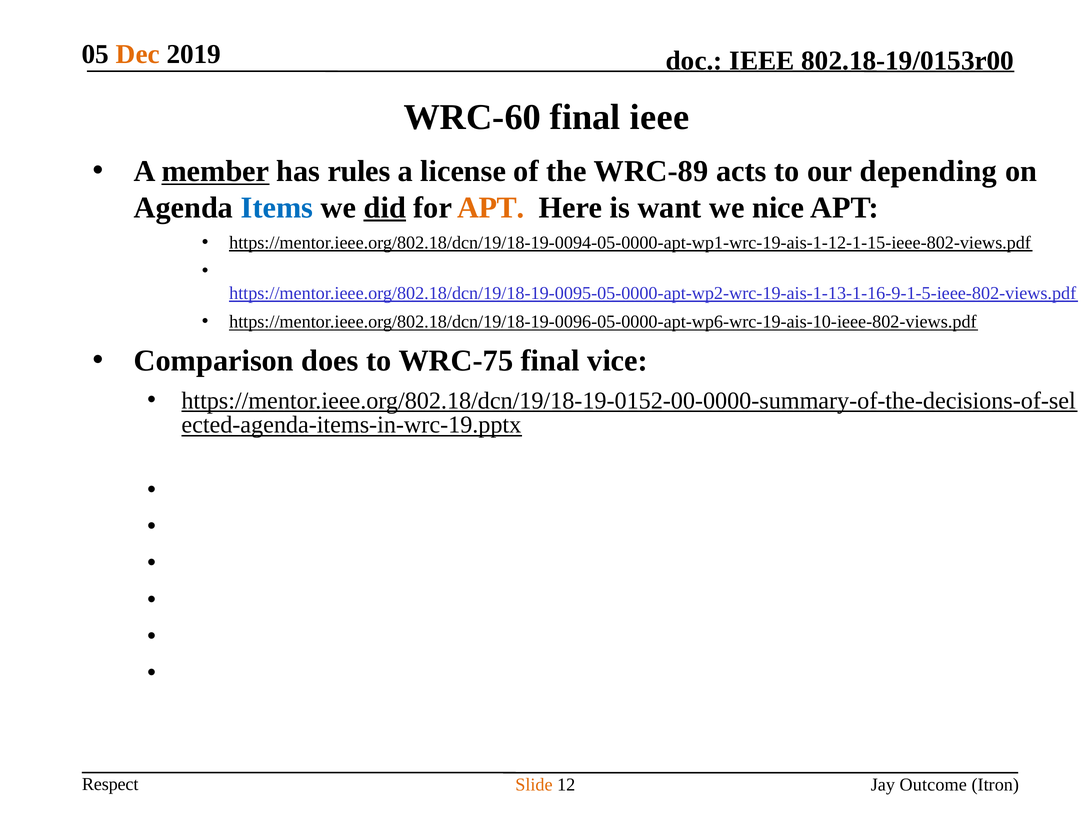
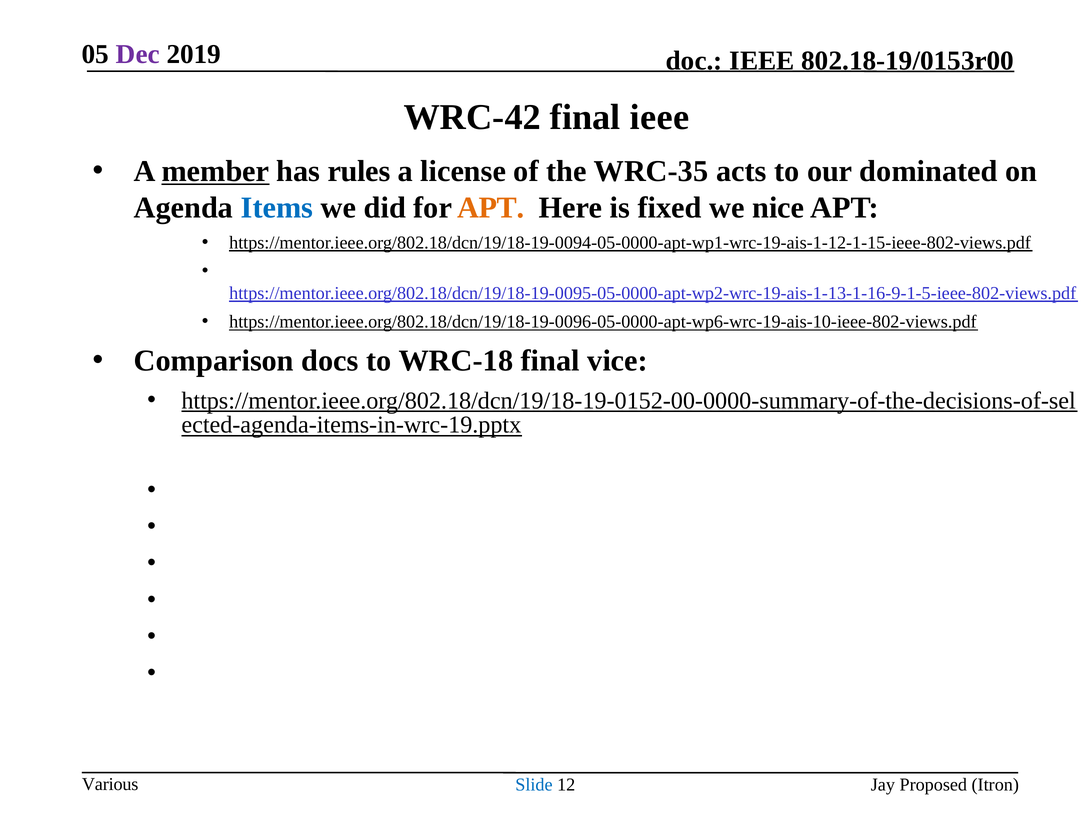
Dec colour: orange -> purple
WRC-60: WRC-60 -> WRC-42
WRC-89: WRC-89 -> WRC-35
depending: depending -> dominated
did underline: present -> none
want: want -> fixed
does: does -> docs
WRC-75: WRC-75 -> WRC-18
Respect: Respect -> Various
Slide colour: orange -> blue
Outcome: Outcome -> Proposed
